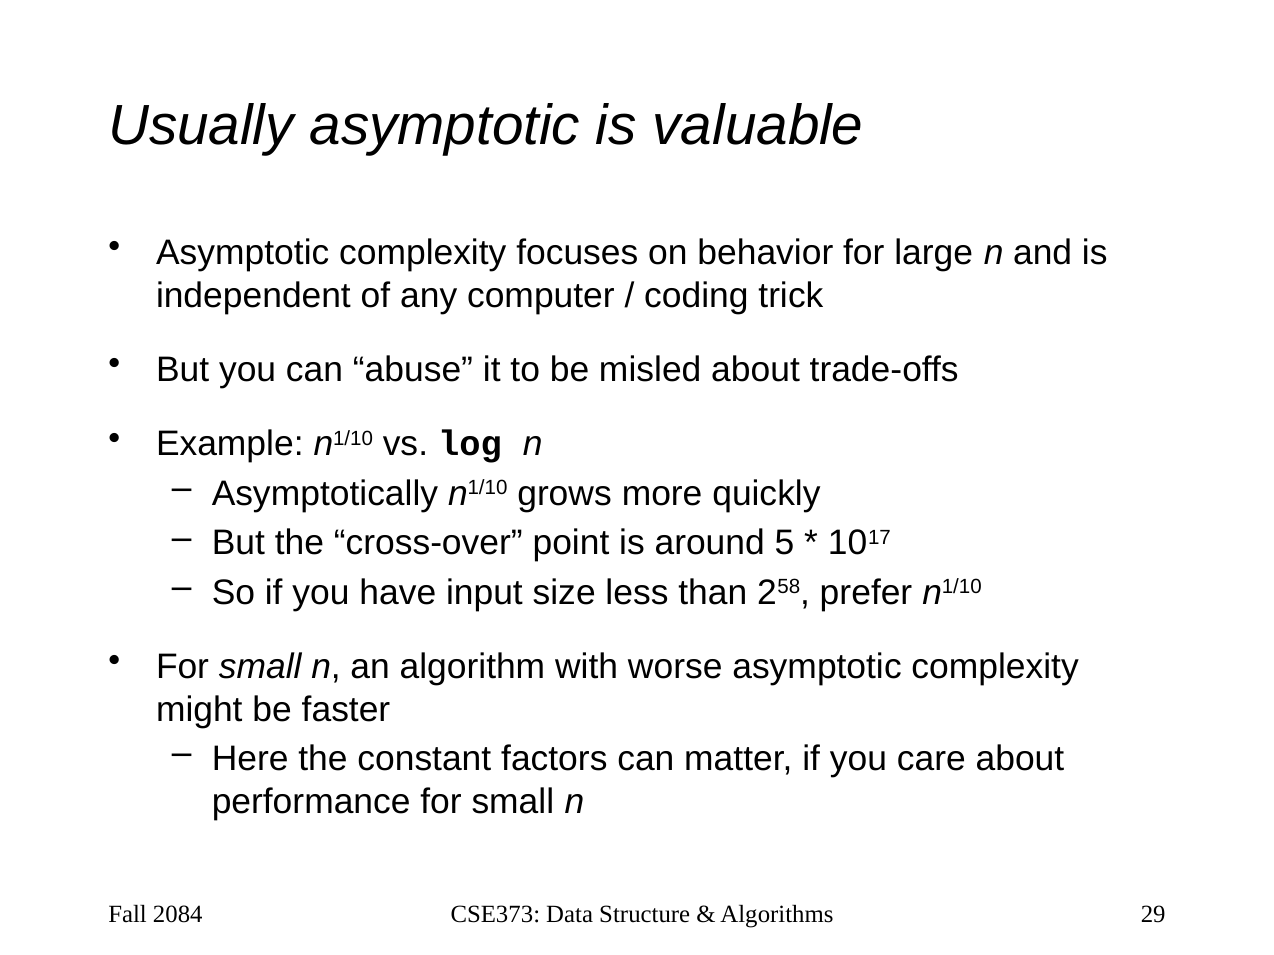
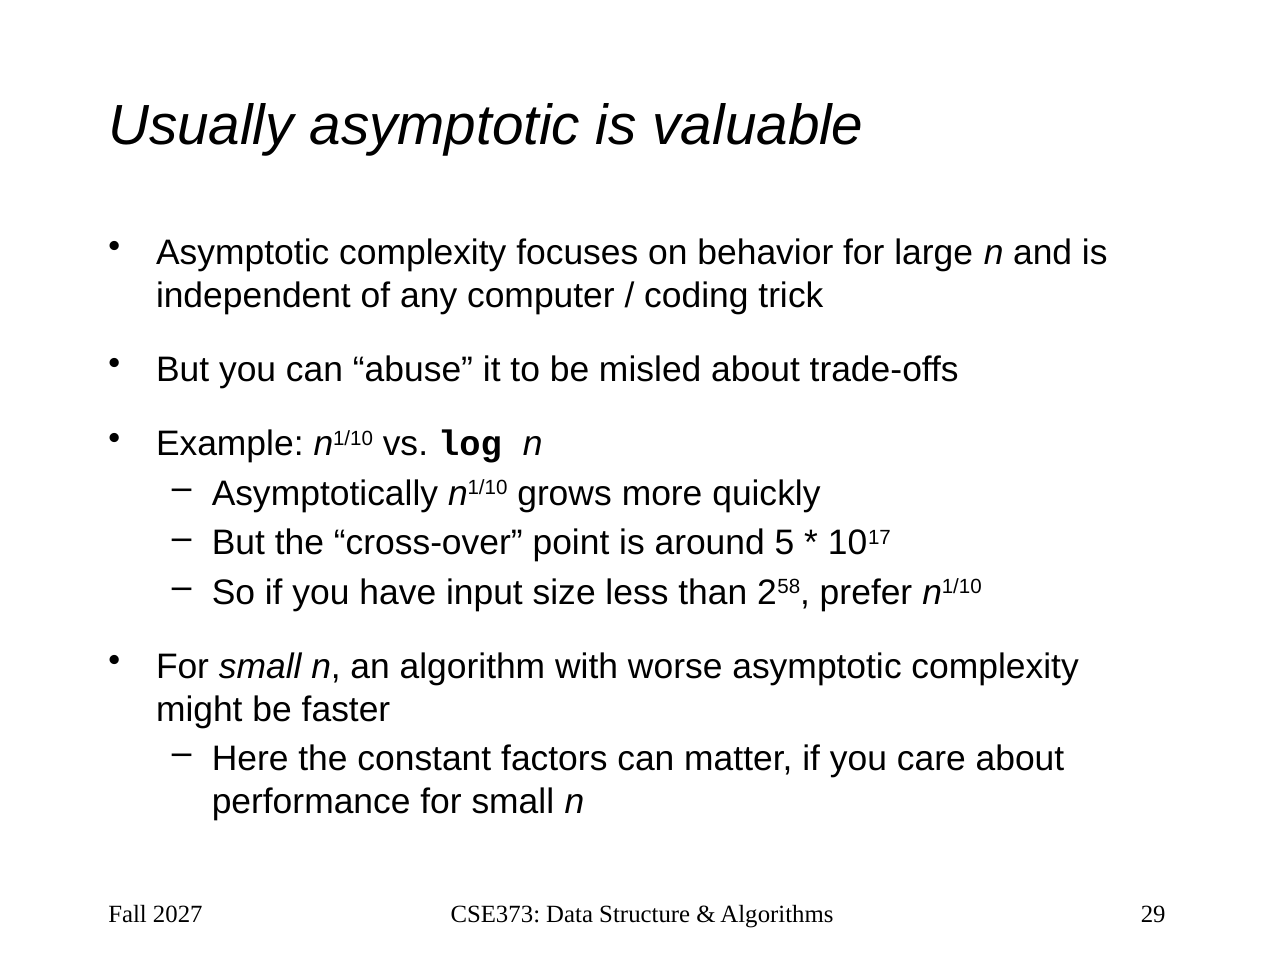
2084: 2084 -> 2027
